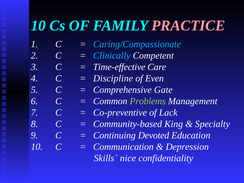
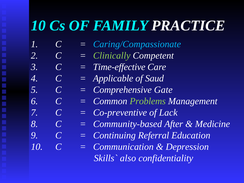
PRACTICE colour: pink -> white
Clinically colour: light blue -> light green
Discipline: Discipline -> Applicable
Even: Even -> Saud
King: King -> After
Specialty: Specialty -> Medicine
Devoted: Devoted -> Referral
nice: nice -> also
